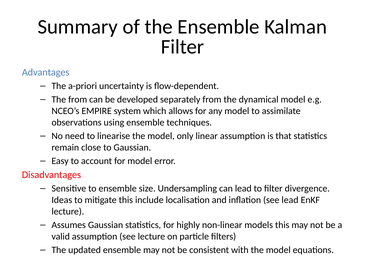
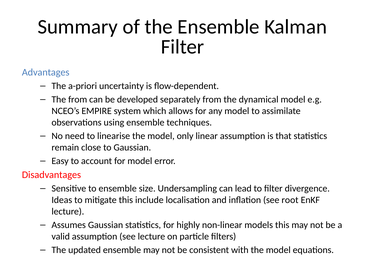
see lead: lead -> root
